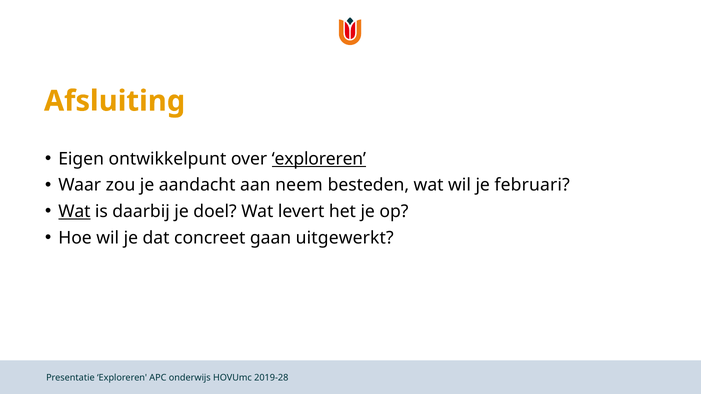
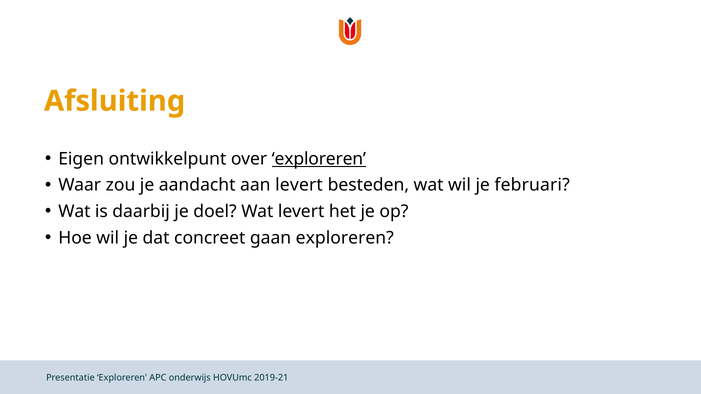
aan neem: neem -> levert
Wat at (74, 212) underline: present -> none
gaan uitgewerkt: uitgewerkt -> exploreren
2019-28: 2019-28 -> 2019-21
